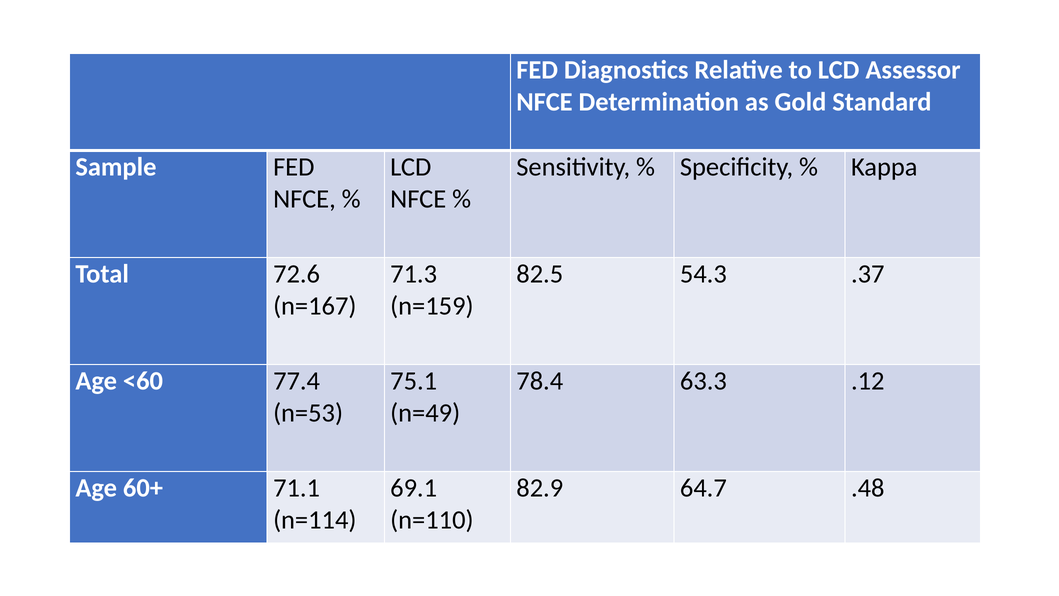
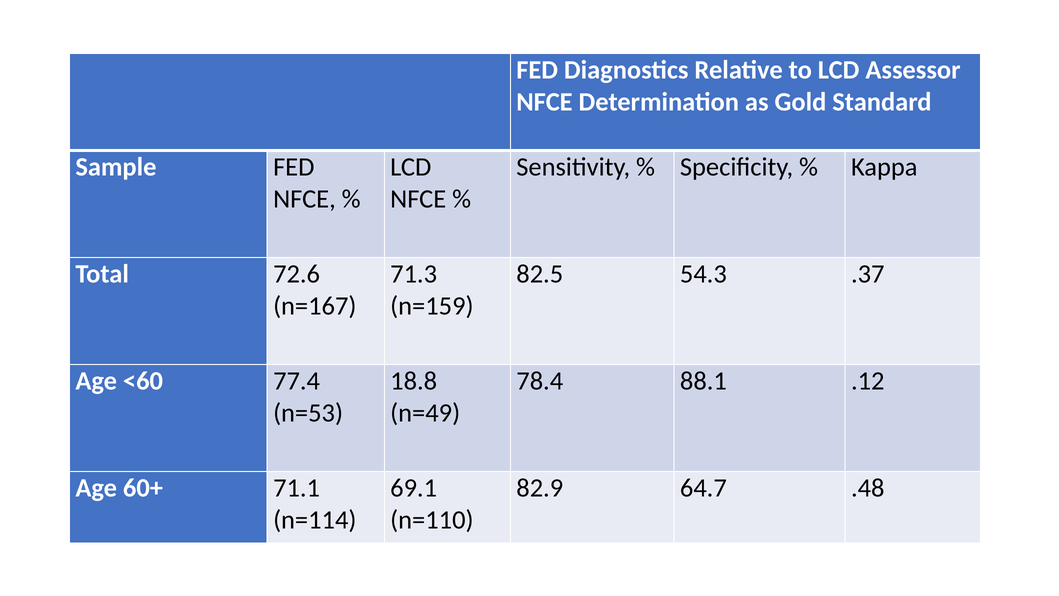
75.1: 75.1 -> 18.8
63.3: 63.3 -> 88.1
